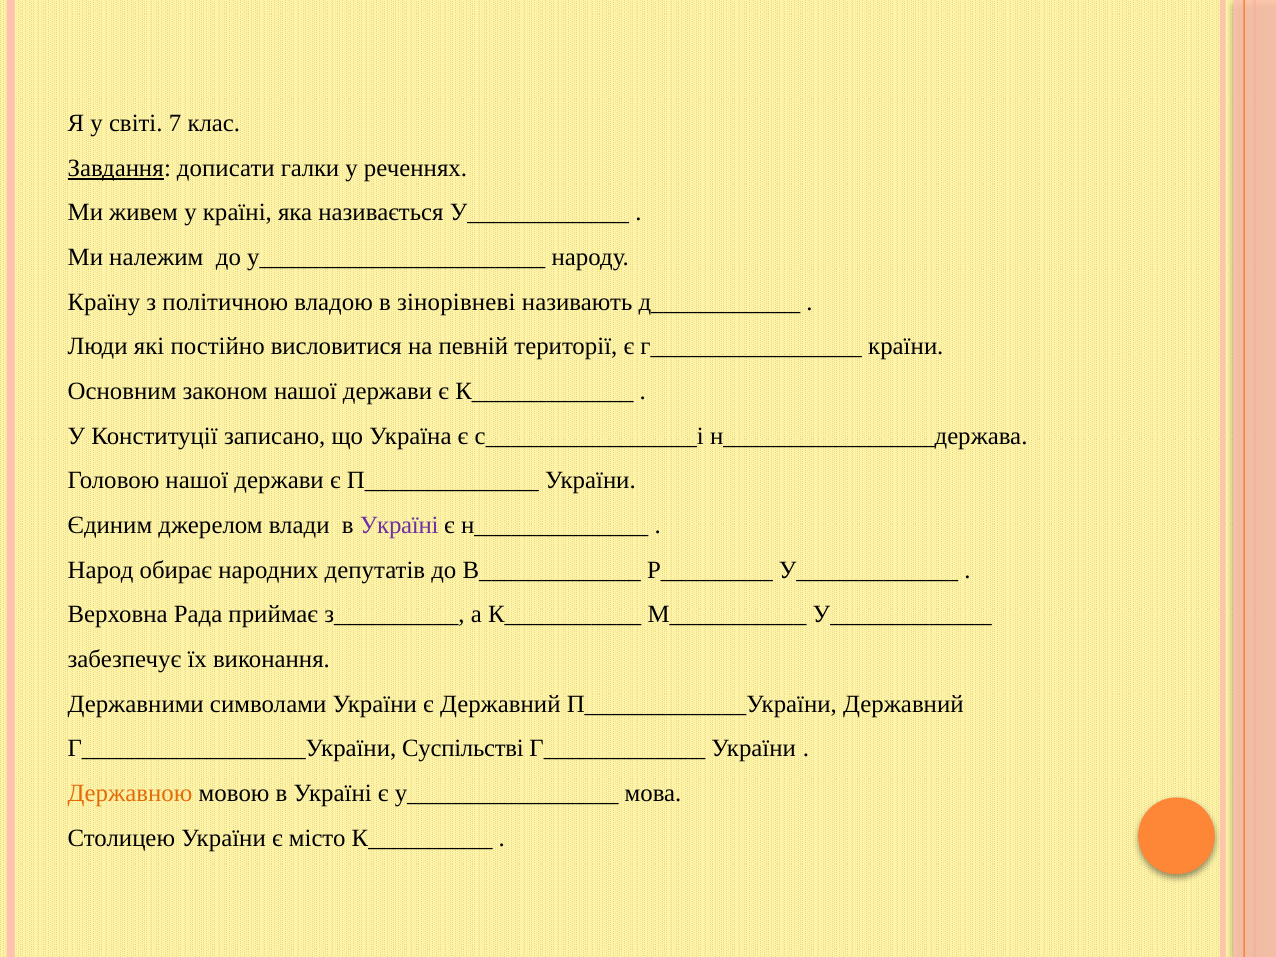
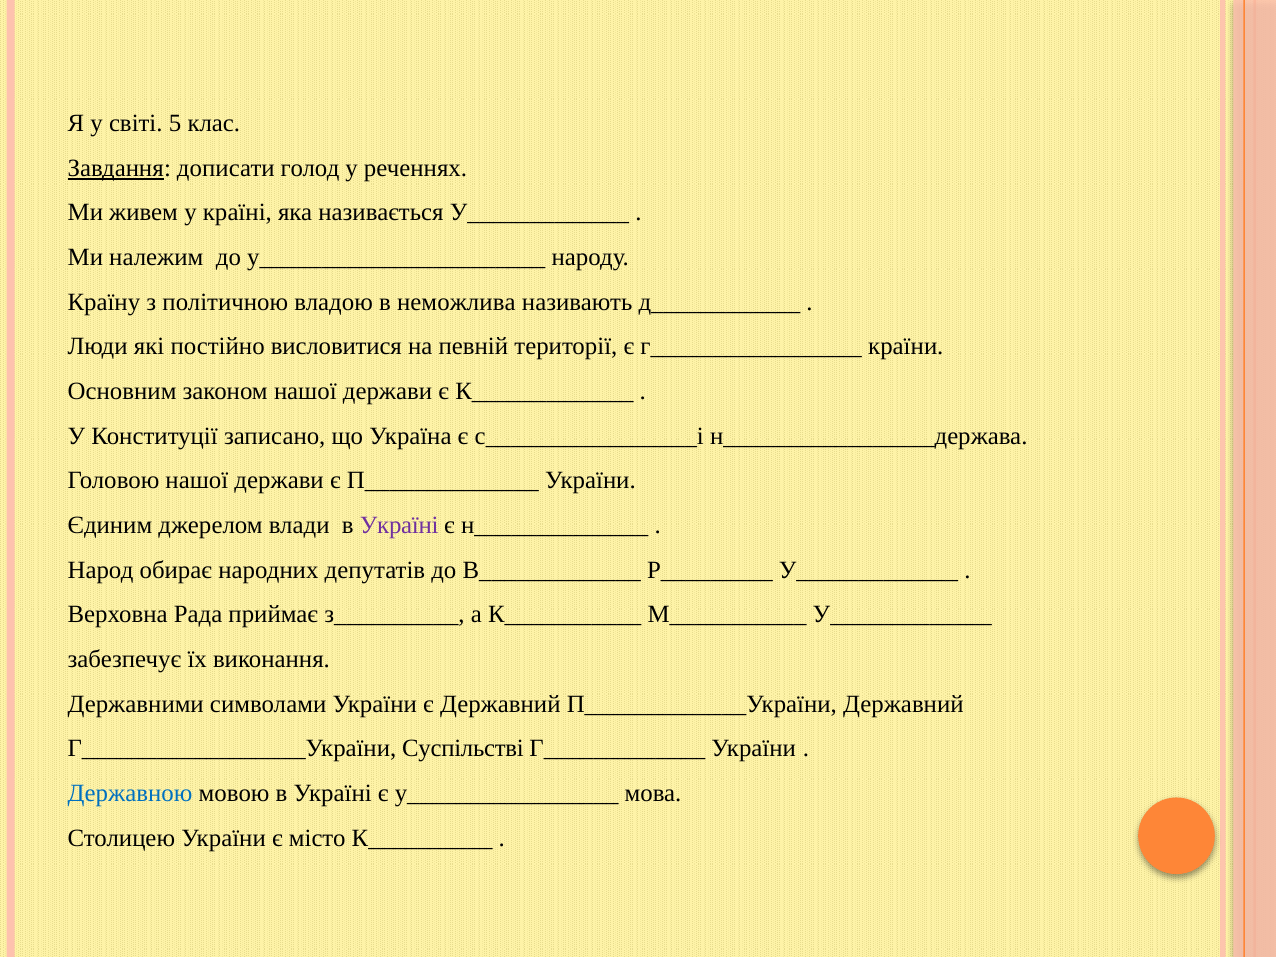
7: 7 -> 5
галки: галки -> голод
зінорівневі: зінорівневі -> неможлива
Державною colour: orange -> blue
